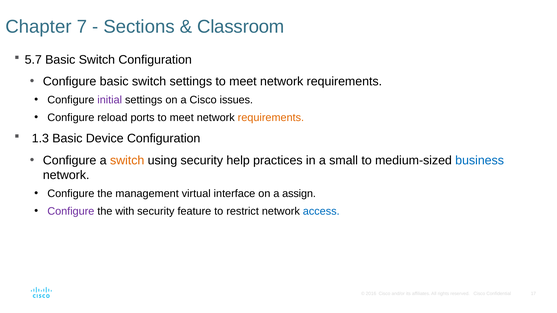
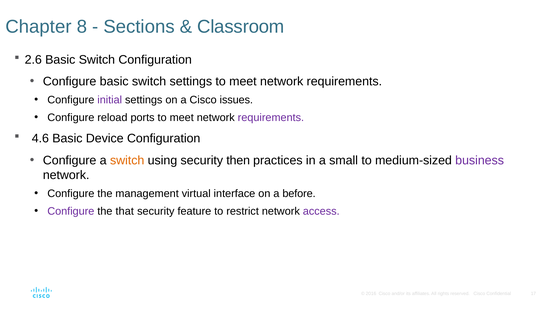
7: 7 -> 8
5.7: 5.7 -> 2.6
requirements at (271, 118) colour: orange -> purple
1.3: 1.3 -> 4.6
help: help -> then
business colour: blue -> purple
assign: assign -> before
with: with -> that
access colour: blue -> purple
